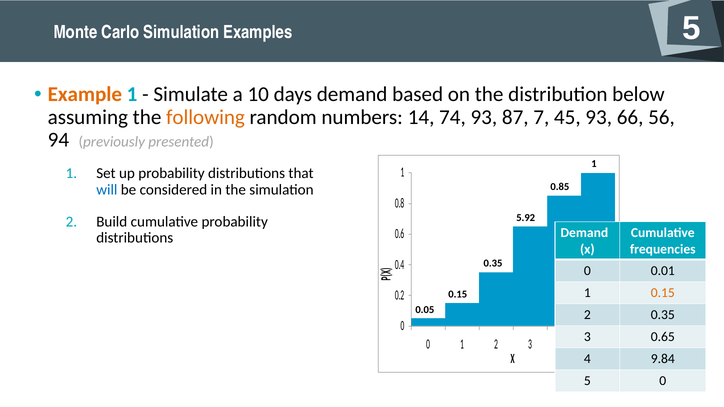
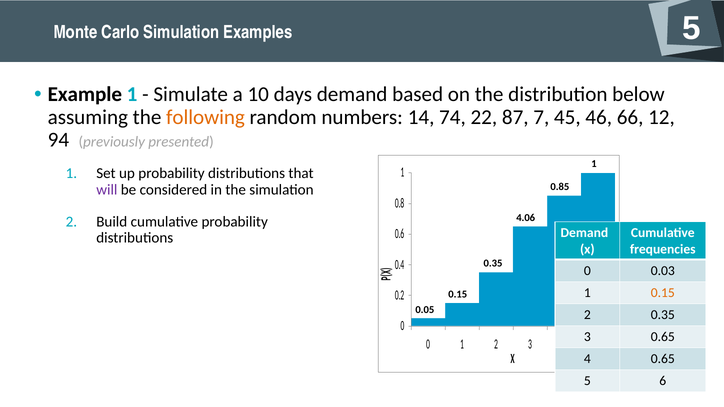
Example colour: orange -> black
74 93: 93 -> 22
45 93: 93 -> 46
56: 56 -> 12
will colour: blue -> purple
5.92: 5.92 -> 4.06
0.01: 0.01 -> 0.03
4 9.84: 9.84 -> 0.65
5 0: 0 -> 6
